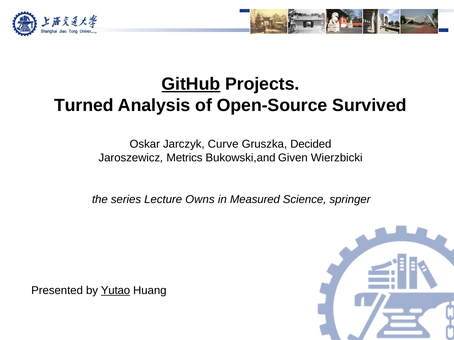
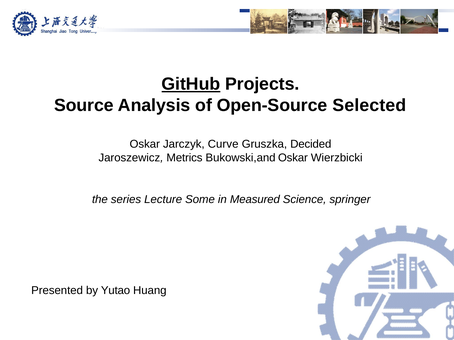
Turned: Turned -> Source
Survived: Survived -> Selected
Bukowski,and Given: Given -> Oskar
Owns: Owns -> Some
Yutao underline: present -> none
